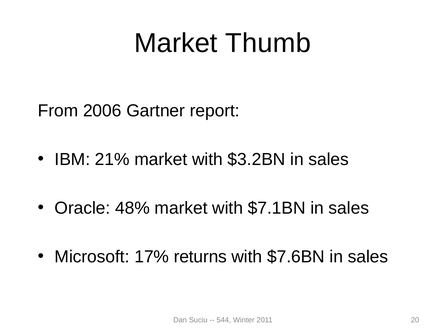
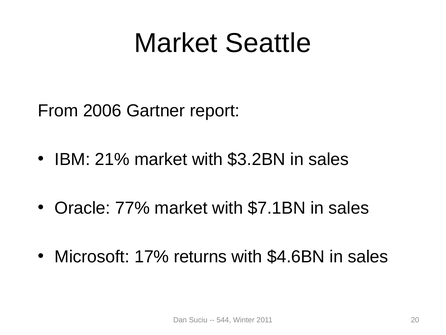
Thumb: Thumb -> Seattle
48%: 48% -> 77%
$7.6BN: $7.6BN -> $4.6BN
